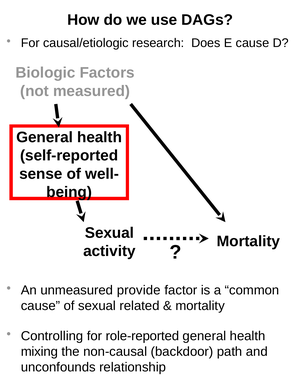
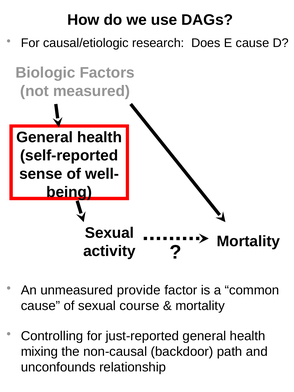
related: related -> course
role-reported: role-reported -> just-reported
